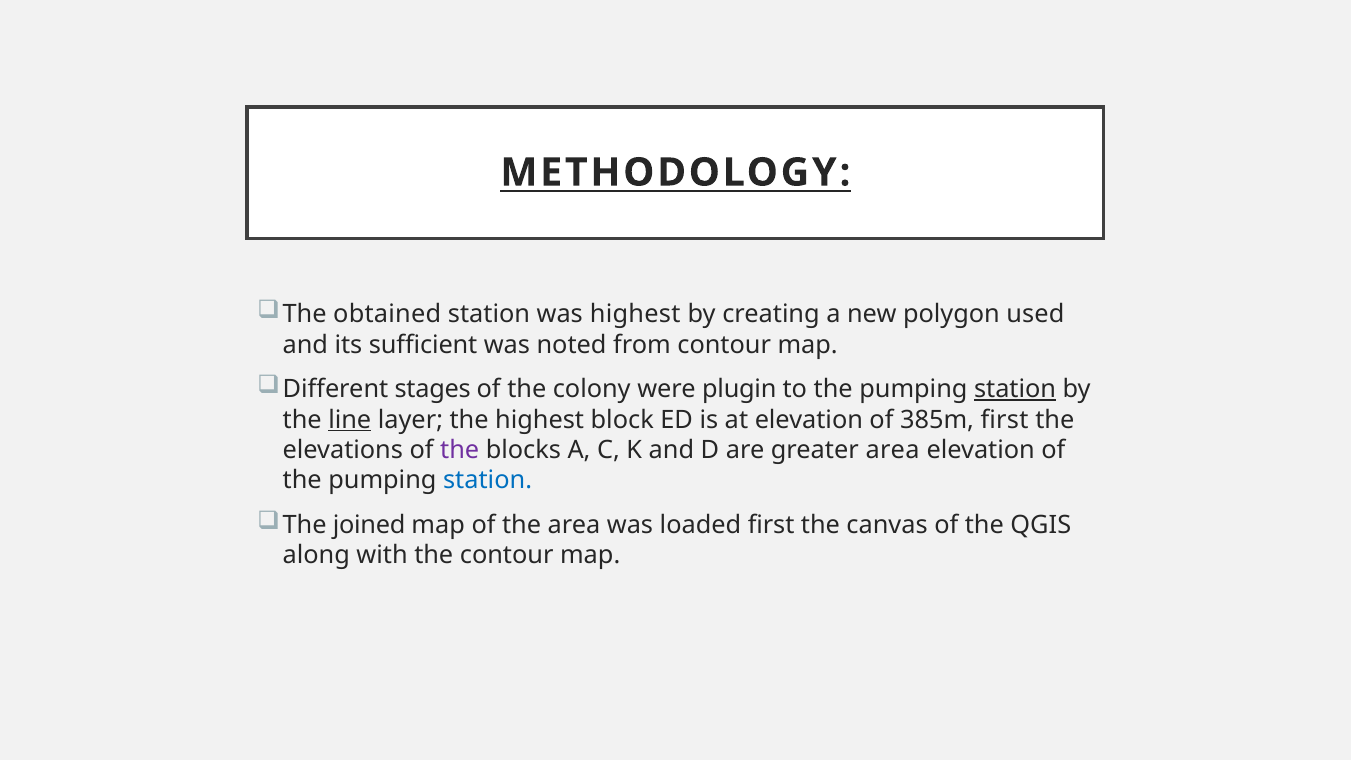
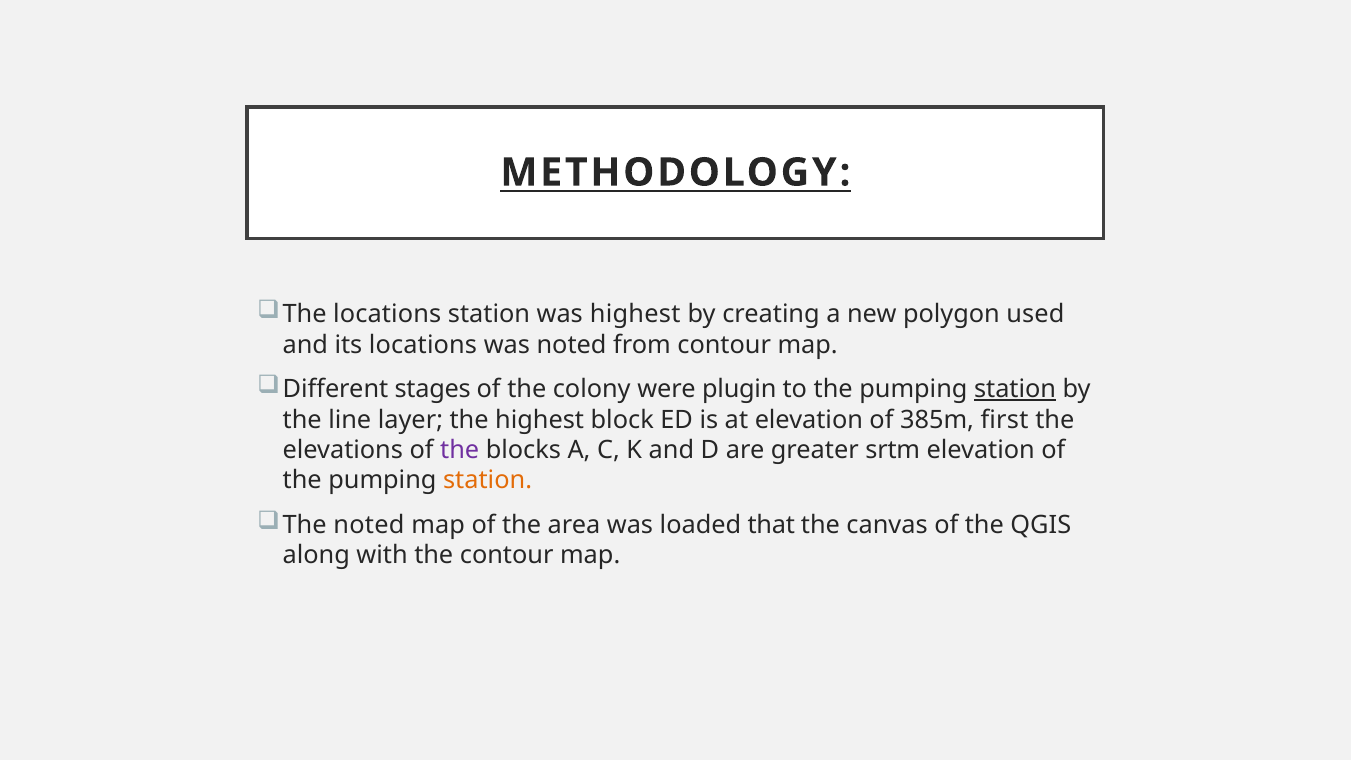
The obtained: obtained -> locations
its sufficient: sufficient -> locations
line underline: present -> none
greater area: area -> srtm
station at (488, 480) colour: blue -> orange
The joined: joined -> noted
loaded first: first -> that
